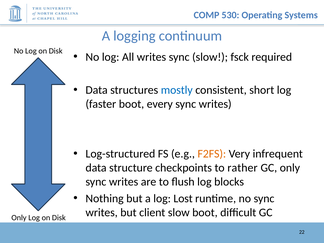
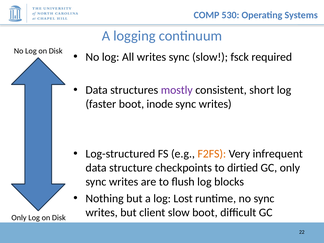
mostly colour: blue -> purple
every: every -> inode
rather: rather -> dirtied
